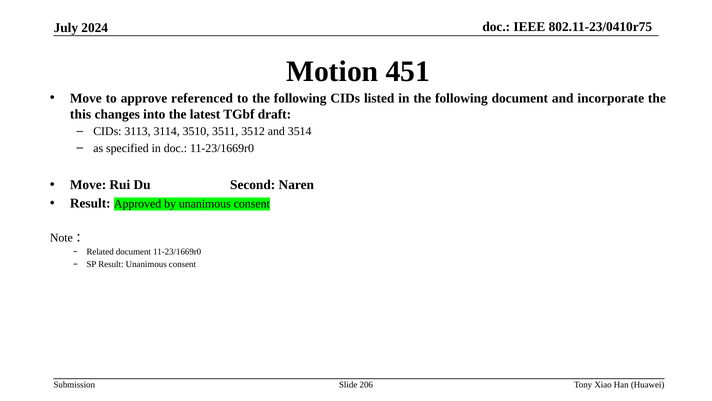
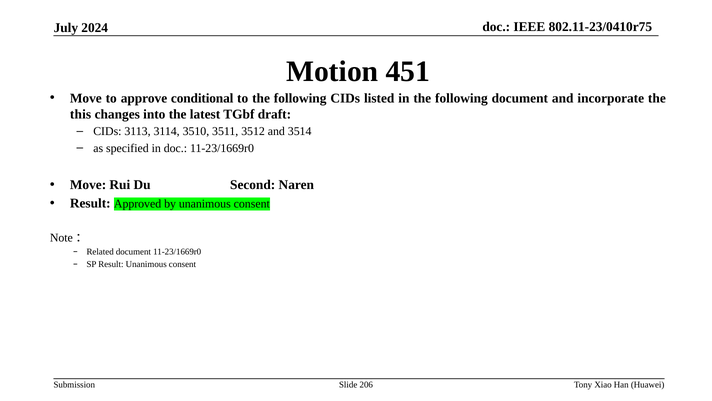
referenced: referenced -> conditional
